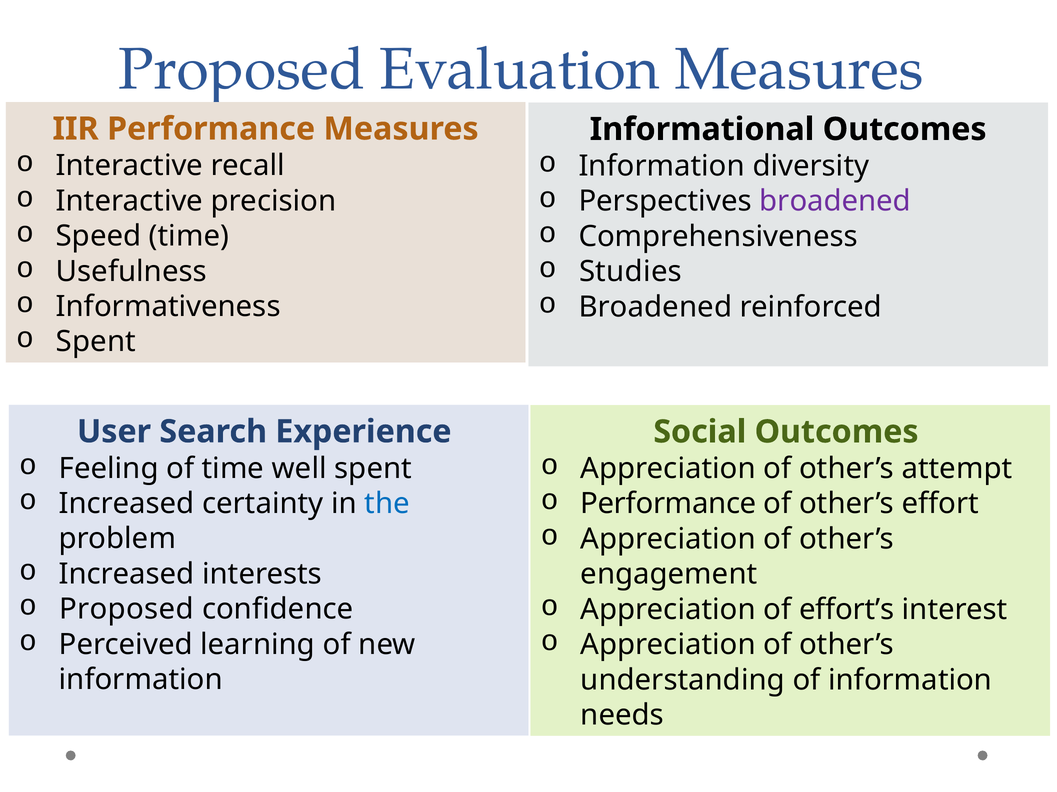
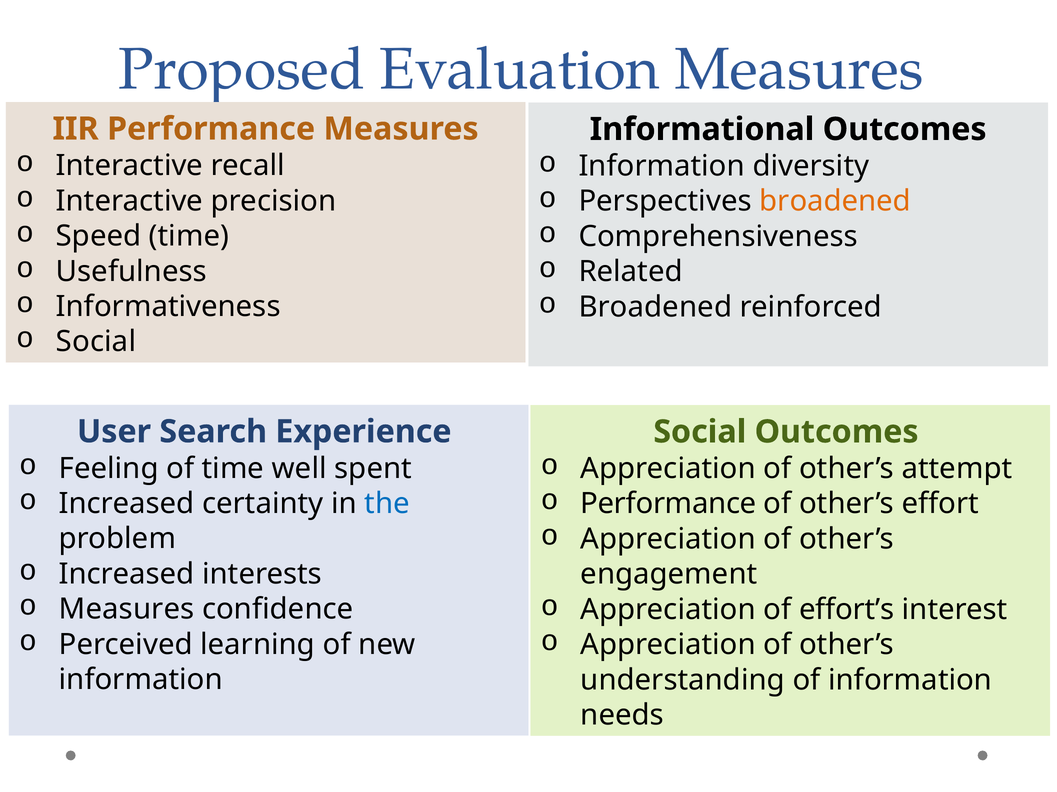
broadened at (835, 201) colour: purple -> orange
Studies: Studies -> Related
Spent at (96, 342): Spent -> Social
Proposed at (126, 610): Proposed -> Measures
